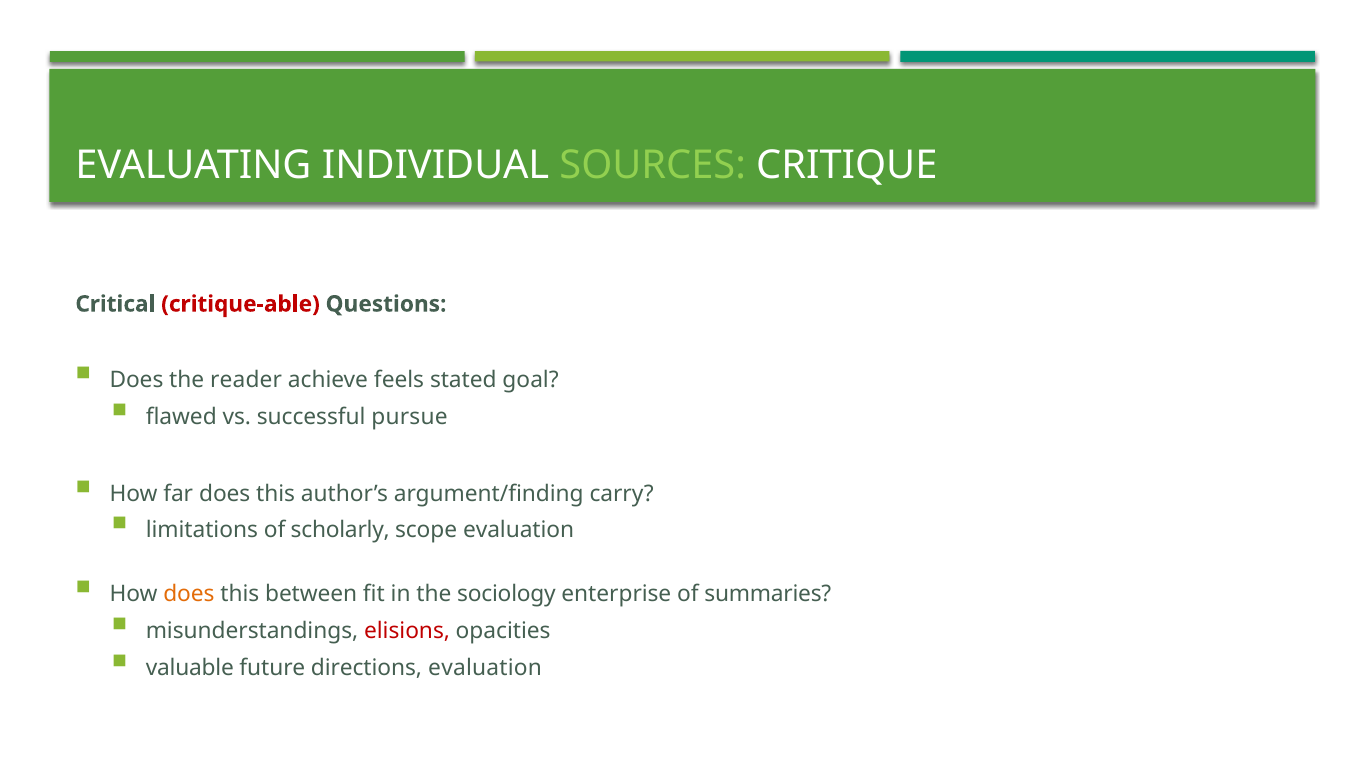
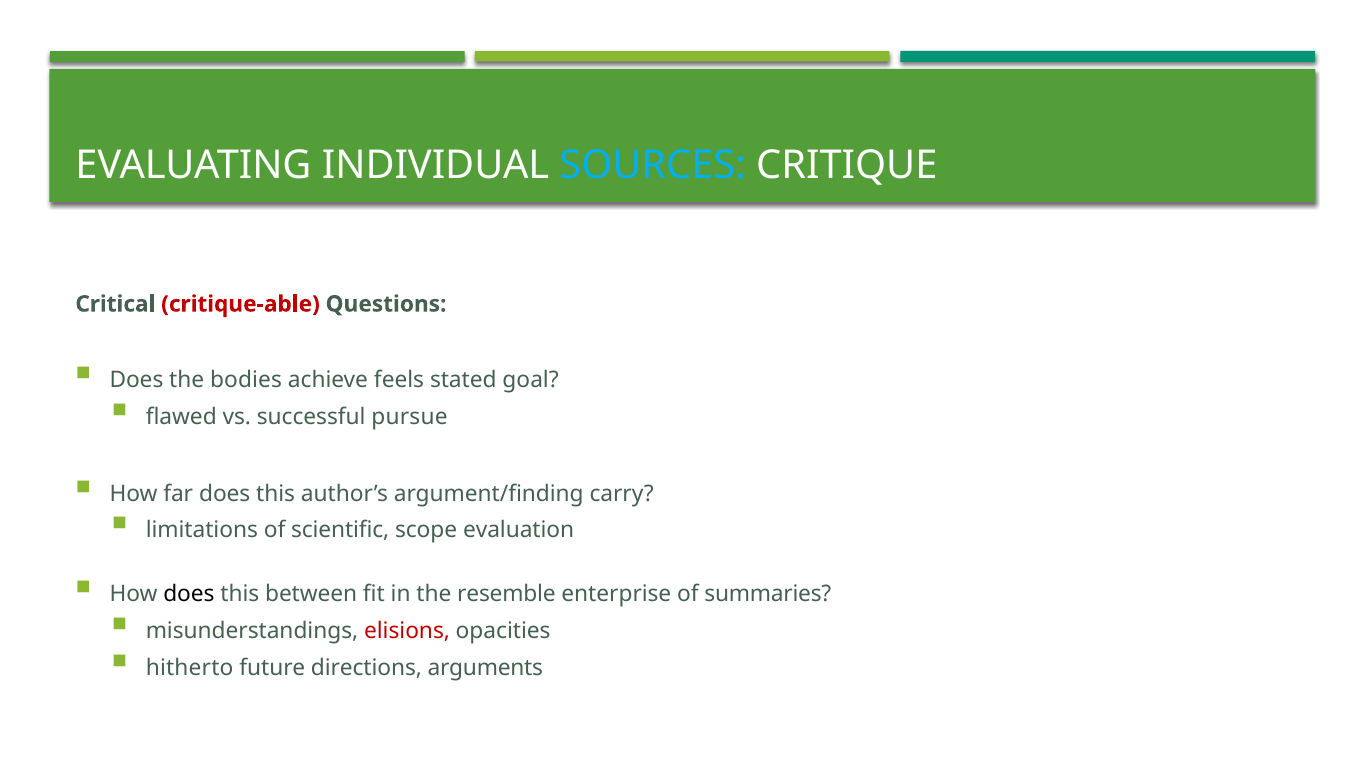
SOURCES colour: light green -> light blue
reader: reader -> bodies
scholarly: scholarly -> scientific
does at (189, 594) colour: orange -> black
sociology: sociology -> resemble
valuable: valuable -> hitherto
directions evaluation: evaluation -> arguments
